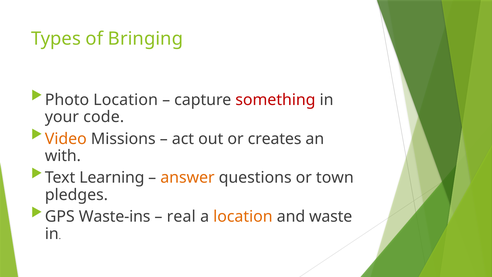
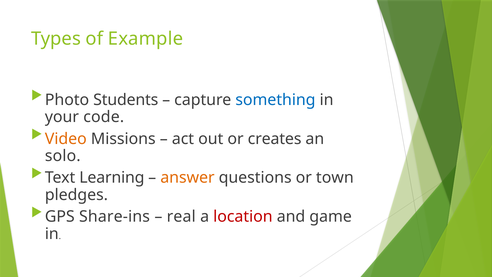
Bringing: Bringing -> Example
Photo Location: Location -> Students
something colour: red -> blue
with: with -> solo
Waste-ins: Waste-ins -> Share-ins
location at (243, 217) colour: orange -> red
waste: waste -> game
